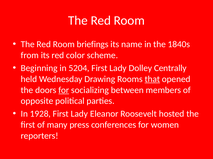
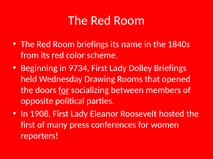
5204: 5204 -> 9734
Dolley Centrally: Centrally -> Briefings
that underline: present -> none
1928: 1928 -> 1908
